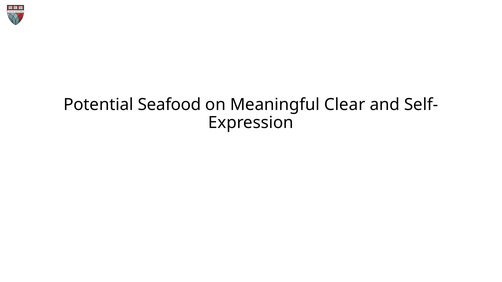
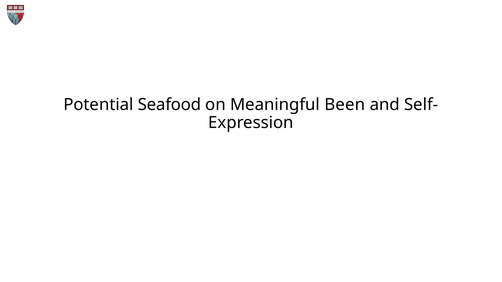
Clear: Clear -> Been
